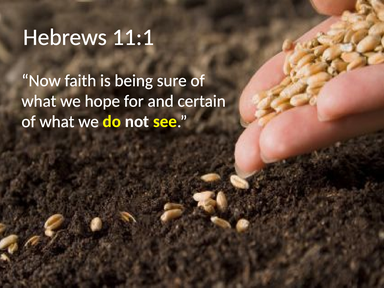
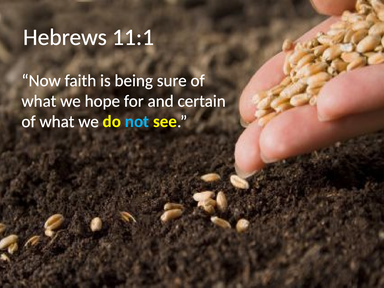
not colour: white -> light blue
